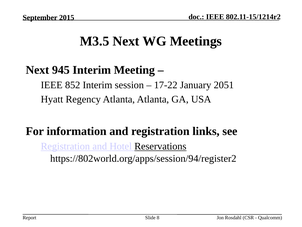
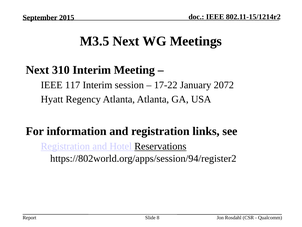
945: 945 -> 310
852: 852 -> 117
2051: 2051 -> 2072
